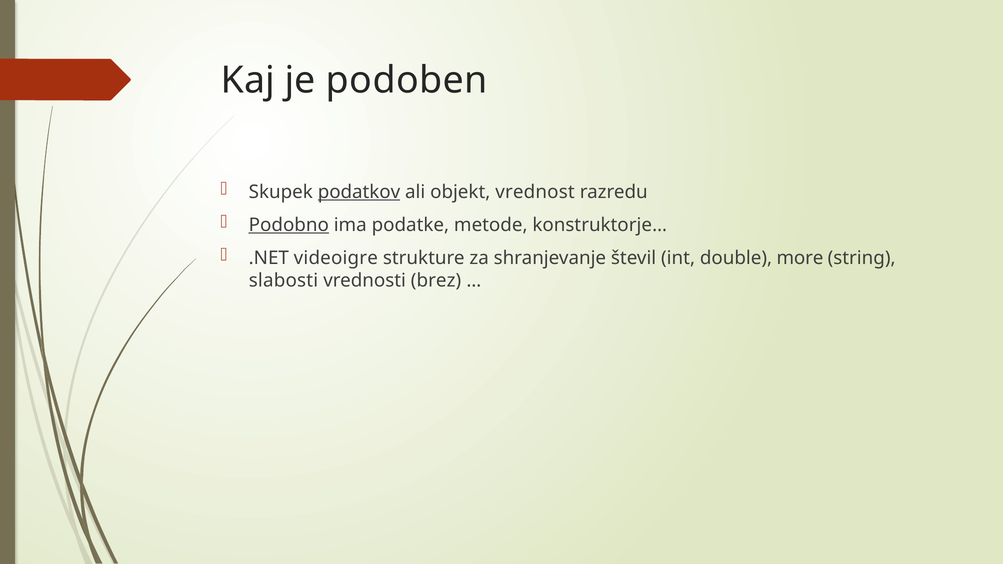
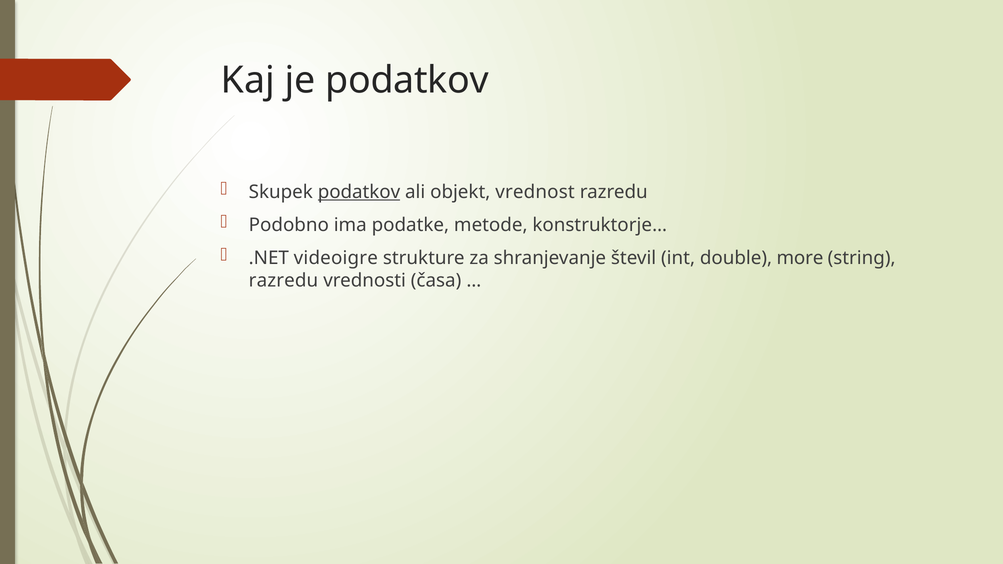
je podoben: podoben -> podatkov
Podobno underline: present -> none
slabosti at (283, 281): slabosti -> razredu
brez: brez -> časa
